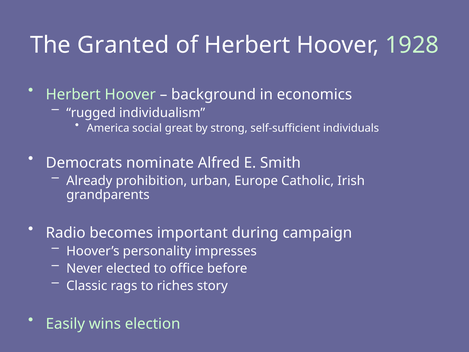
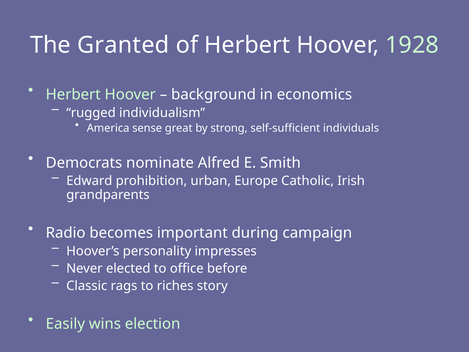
social: social -> sense
Already: Already -> Edward
